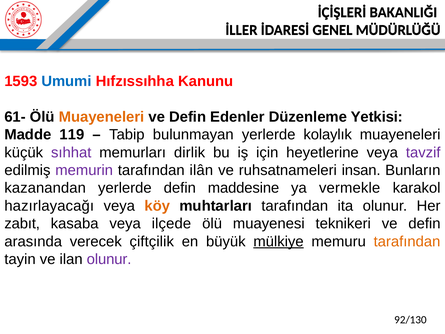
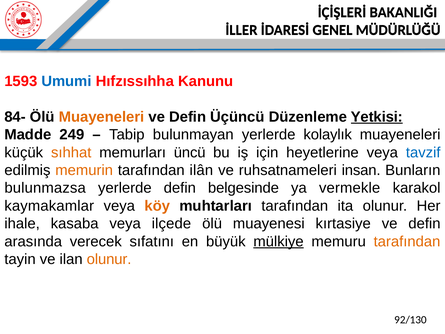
61-: 61- -> 84-
Edenler: Edenler -> Üçüncü
Yetkisi underline: none -> present
119: 119 -> 249
sıhhat colour: purple -> orange
dirlik: dirlik -> üncü
tavzif colour: purple -> blue
memurin colour: purple -> orange
kazanandan: kazanandan -> bulunmazsa
maddesine: maddesine -> belgesinde
hazırlayacağı: hazırlayacağı -> kaymakamlar
zabıt: zabıt -> ihale
teknikeri: teknikeri -> kırtasiye
çiftçilik: çiftçilik -> sıfatını
olunur at (109, 259) colour: purple -> orange
